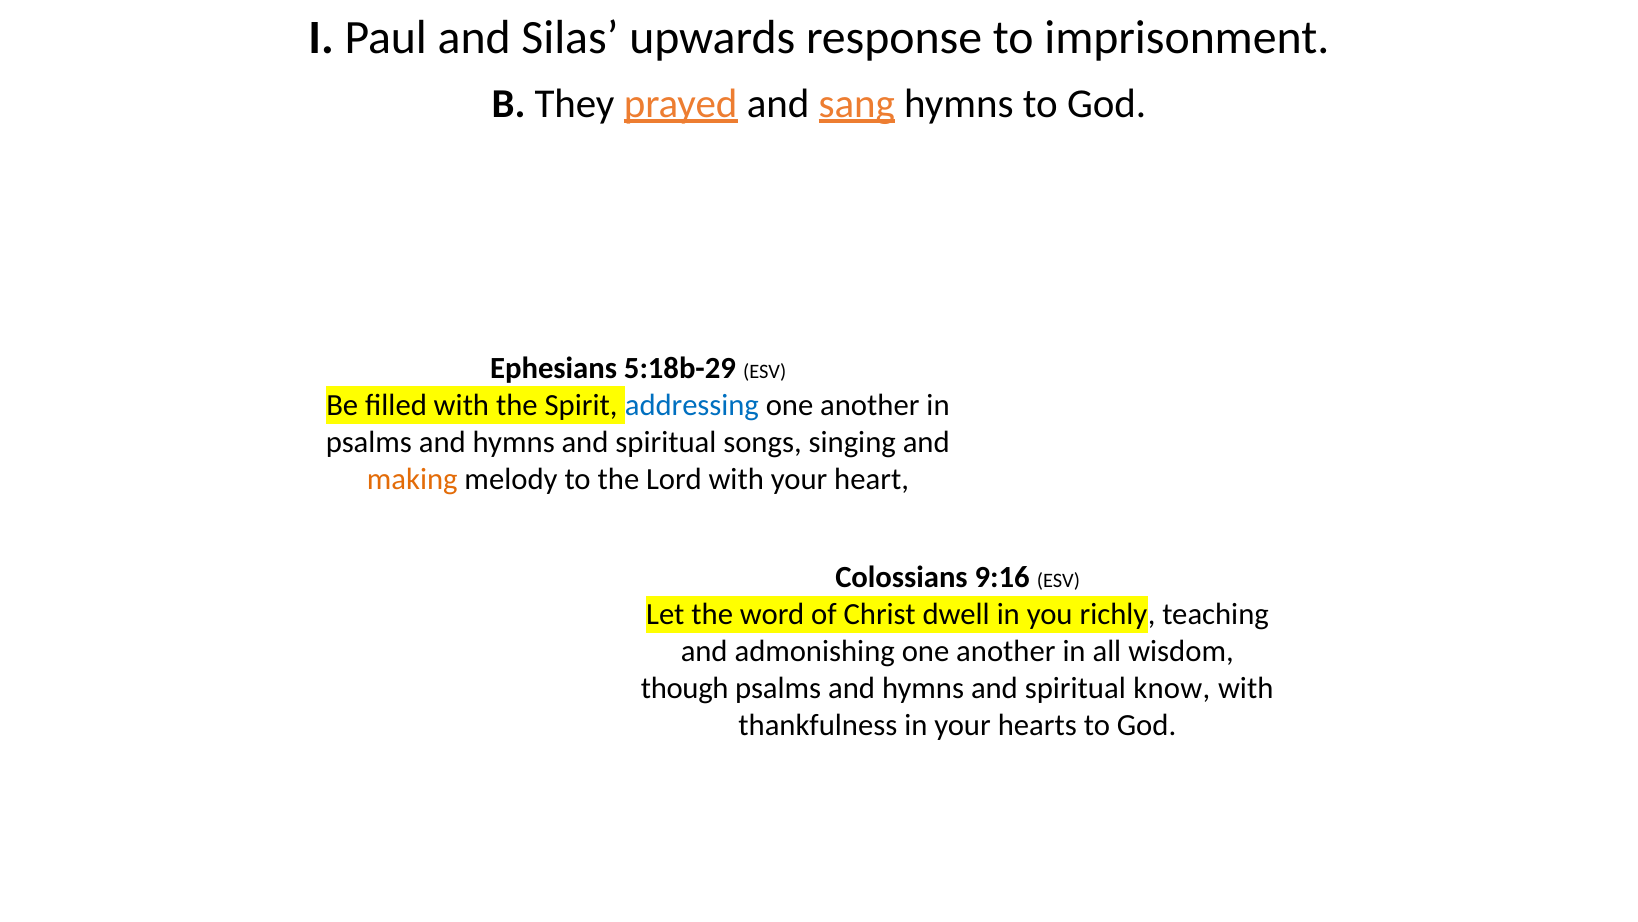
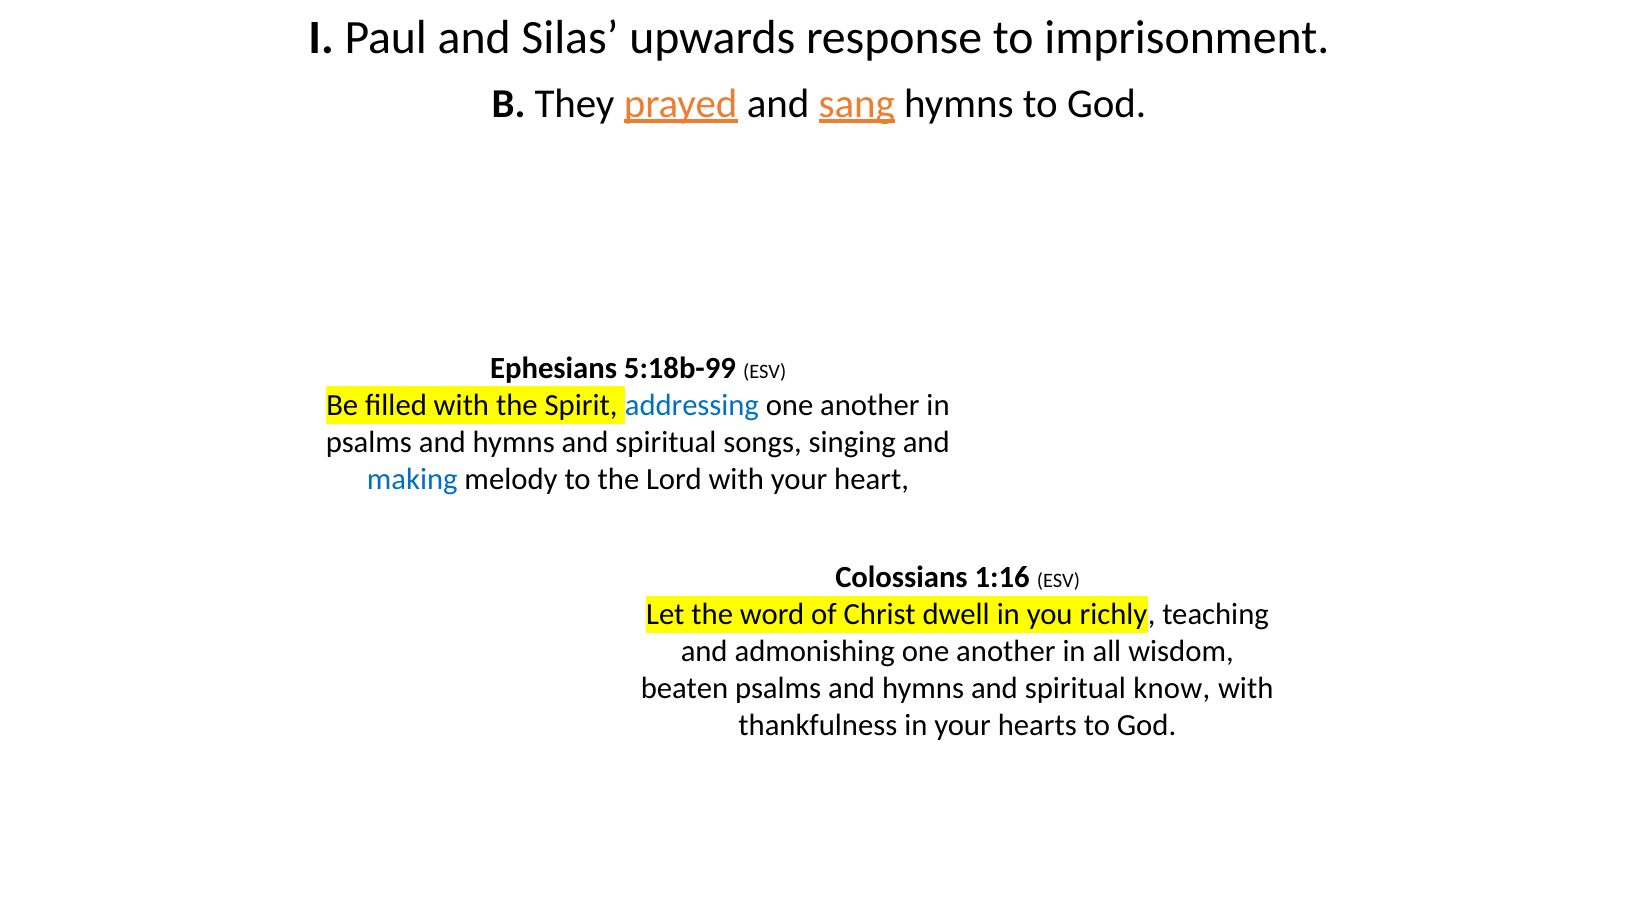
5:18b-29: 5:18b-29 -> 5:18b-99
making colour: orange -> blue
9:16: 9:16 -> 1:16
though: though -> beaten
